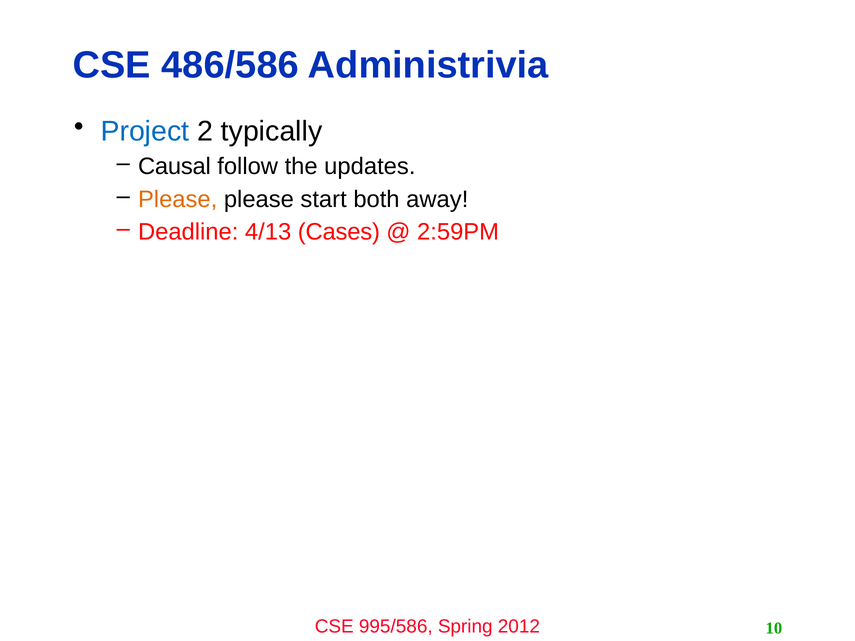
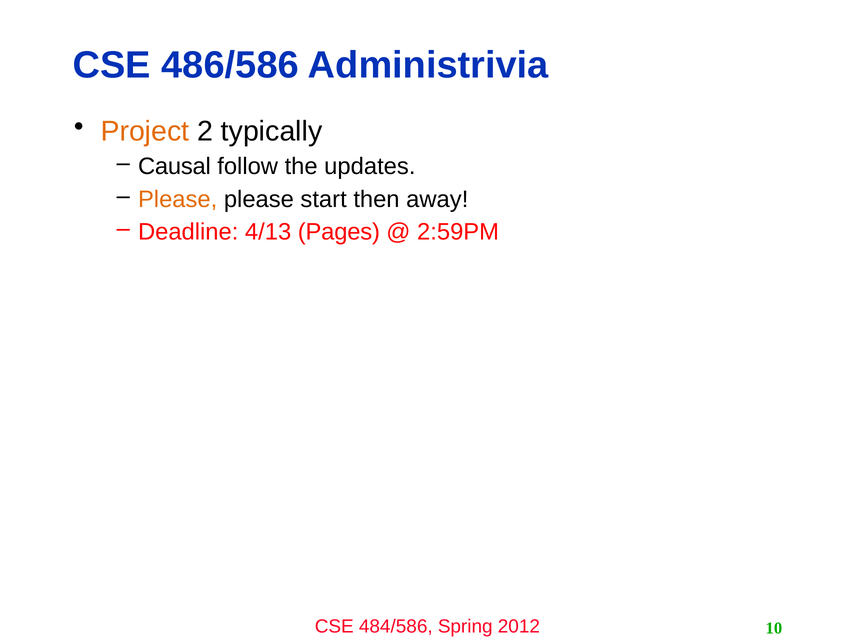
Project colour: blue -> orange
both: both -> then
Cases: Cases -> Pages
995/586: 995/586 -> 484/586
